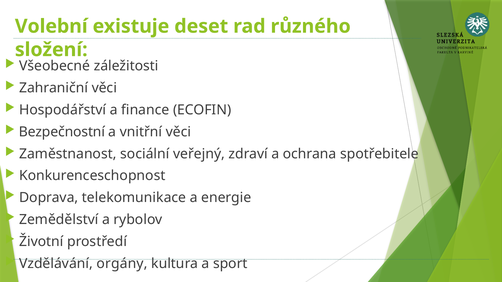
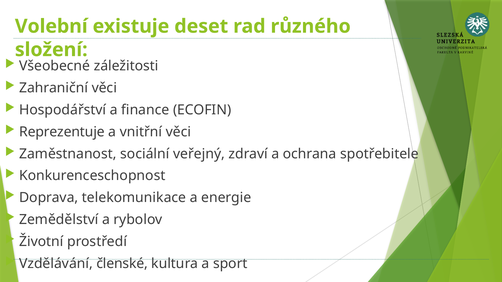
Bezpečnostní: Bezpečnostní -> Reprezentuje
orgány: orgány -> členské
